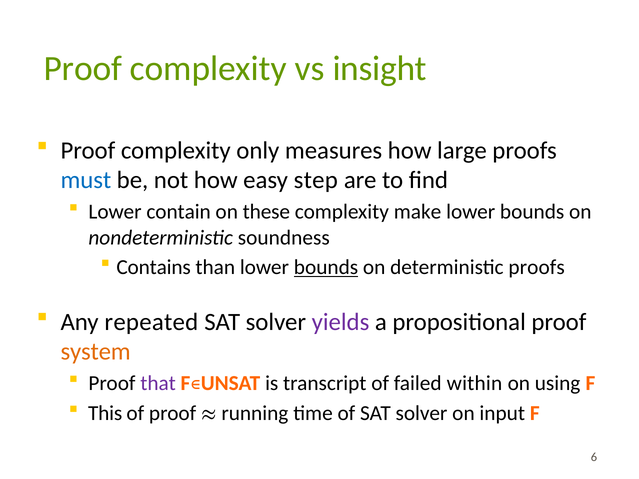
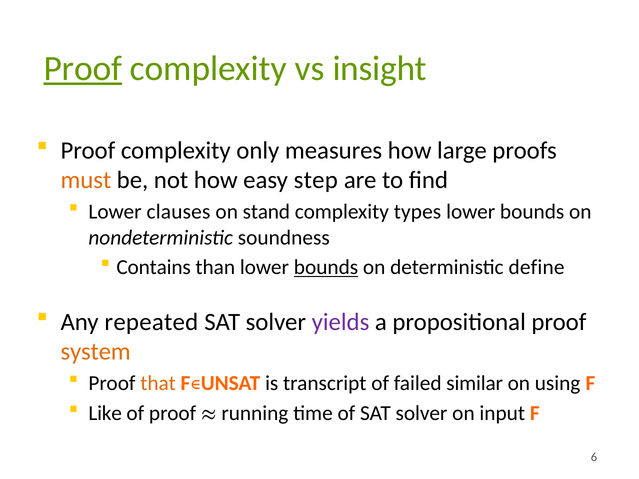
Proof at (83, 68) underline: none -> present
must colour: blue -> orange
contain: contain -> clauses
these: these -> stand
make: make -> types
deterministic proofs: proofs -> define
that colour: purple -> orange
within: within -> similar
This: This -> Like
